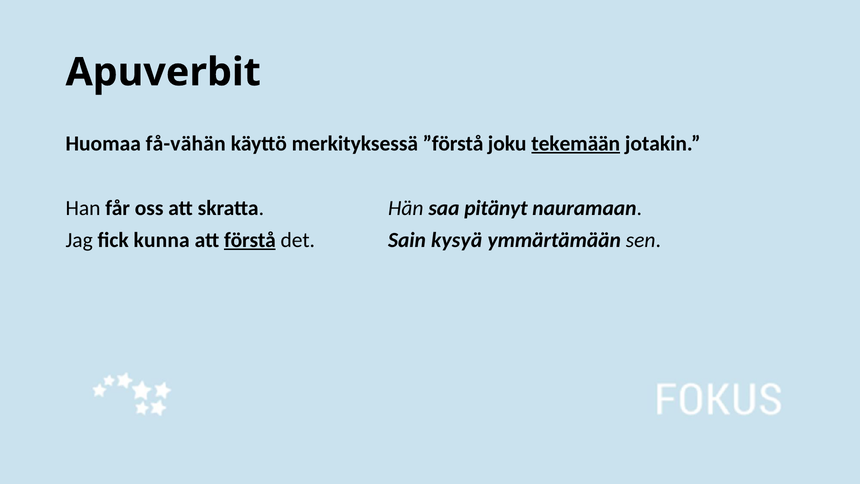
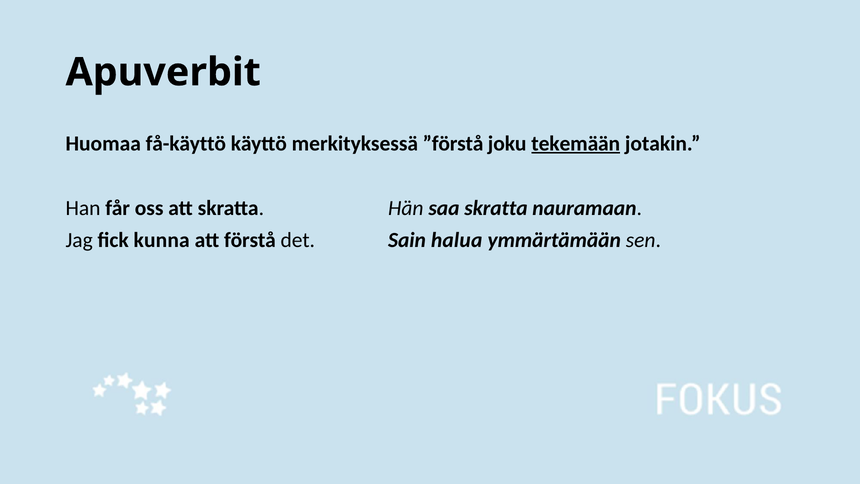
få-vähän: få-vähän -> få-käyttö
saa pitänyt: pitänyt -> skratta
förstå underline: present -> none
kysyä: kysyä -> halua
